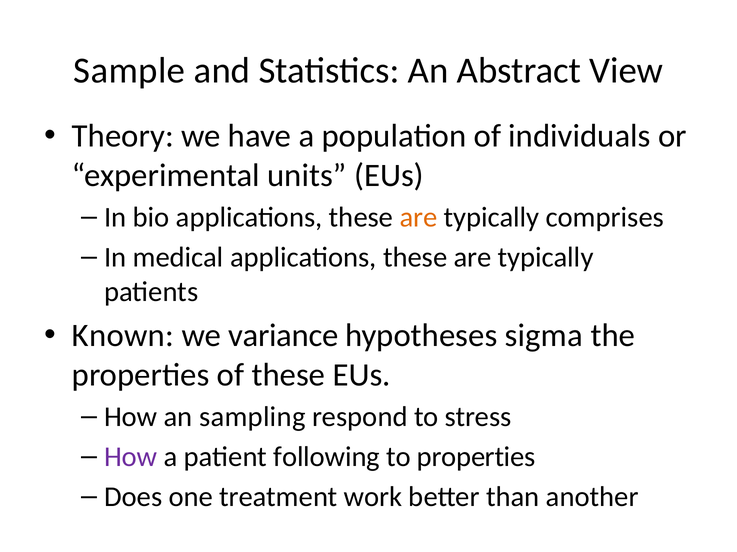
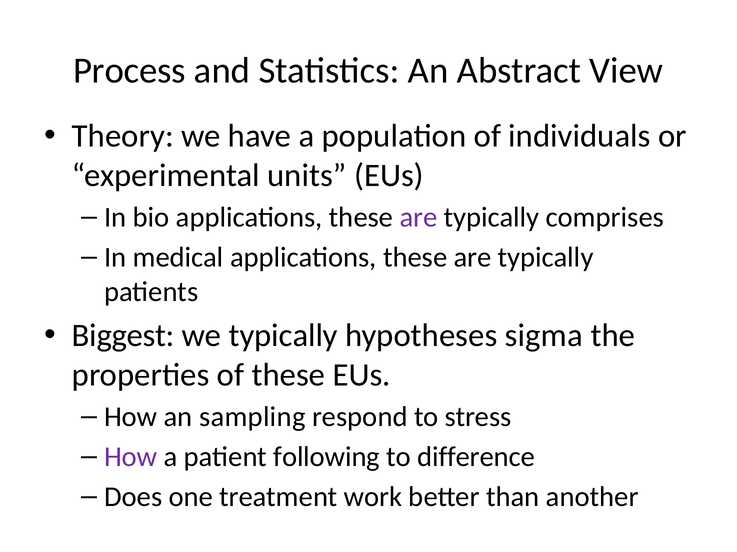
Sample: Sample -> Process
are at (418, 218) colour: orange -> purple
Known: Known -> Biggest
we variance: variance -> typically
to properties: properties -> difference
